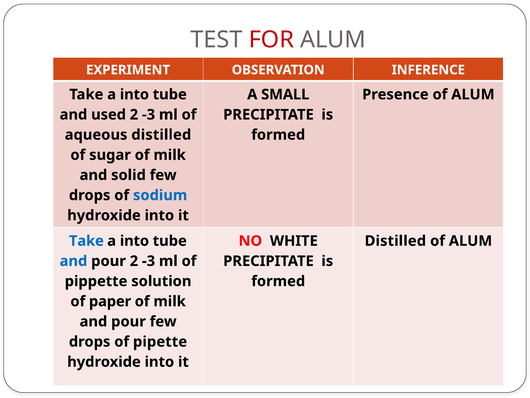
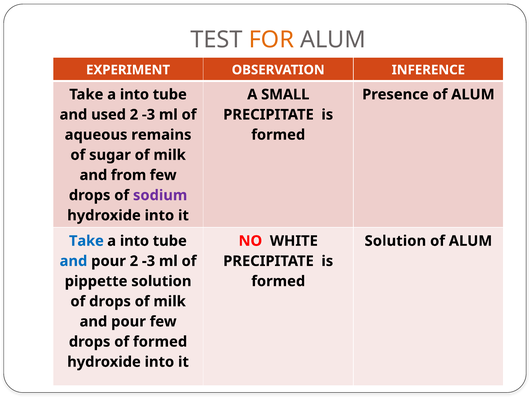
FOR colour: red -> orange
aqueous distilled: distilled -> remains
solid: solid -> from
sodium colour: blue -> purple
Distilled at (395, 241): Distilled -> Solution
of paper: paper -> drops
of pipette: pipette -> formed
